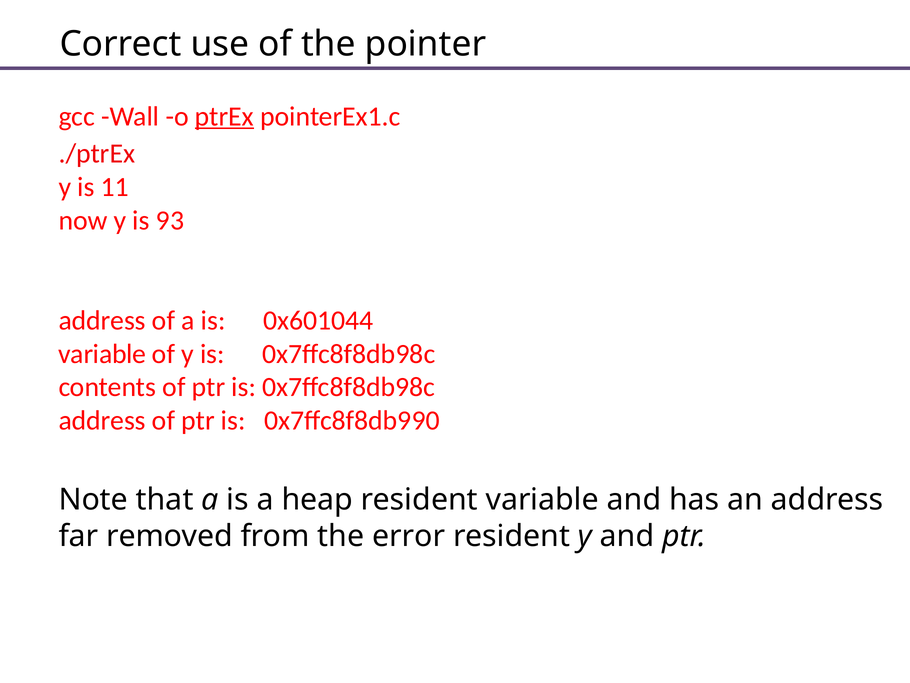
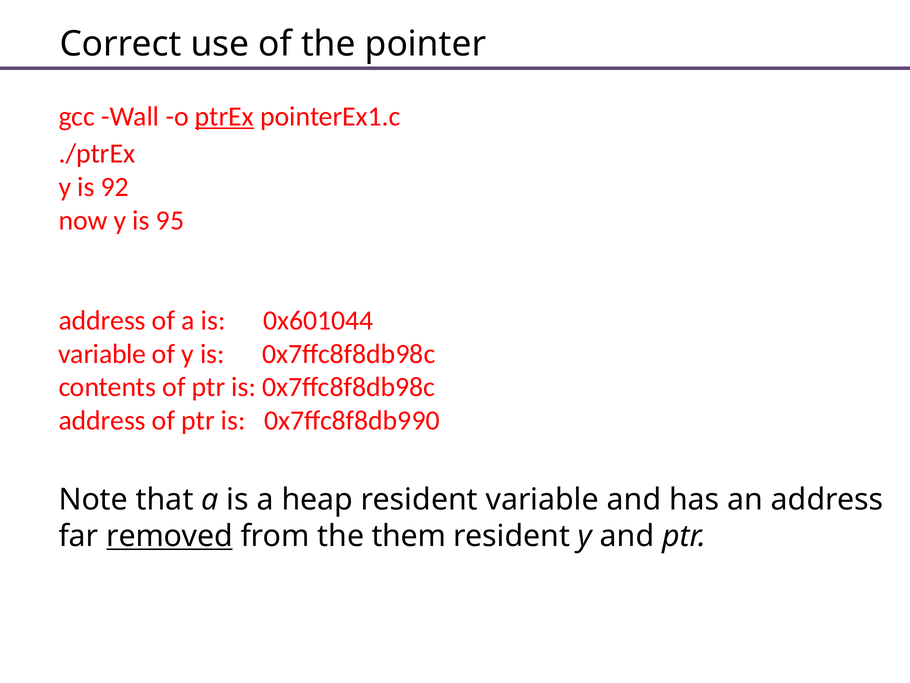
11: 11 -> 92
93: 93 -> 95
removed underline: none -> present
error: error -> them
